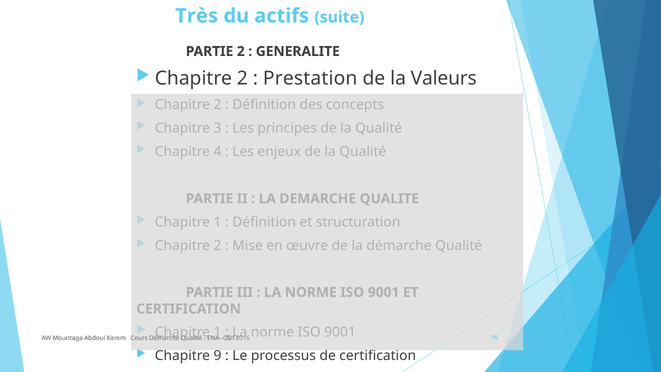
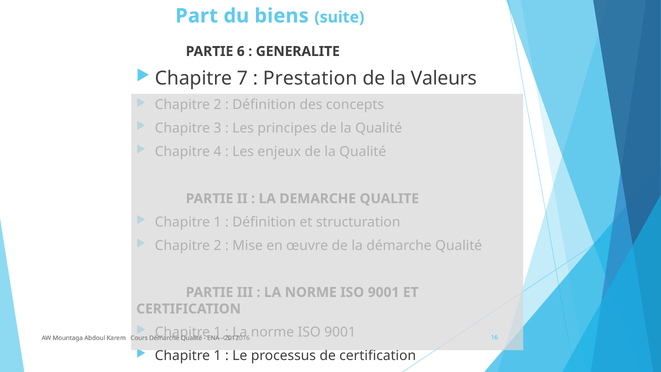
Très: Très -> Part
actifs: actifs -> biens
PARTIE 2: 2 -> 6
2 at (242, 78): 2 -> 7
9 at (218, 356): 9 -> 1
